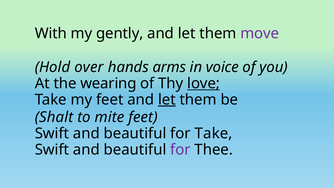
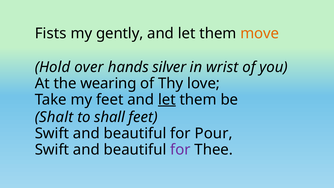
With: With -> Fists
move colour: purple -> orange
arms: arms -> silver
voice: voice -> wrist
love underline: present -> none
mite: mite -> shall
for Take: Take -> Pour
